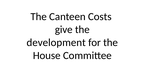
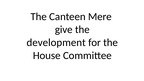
Costs: Costs -> Mere
